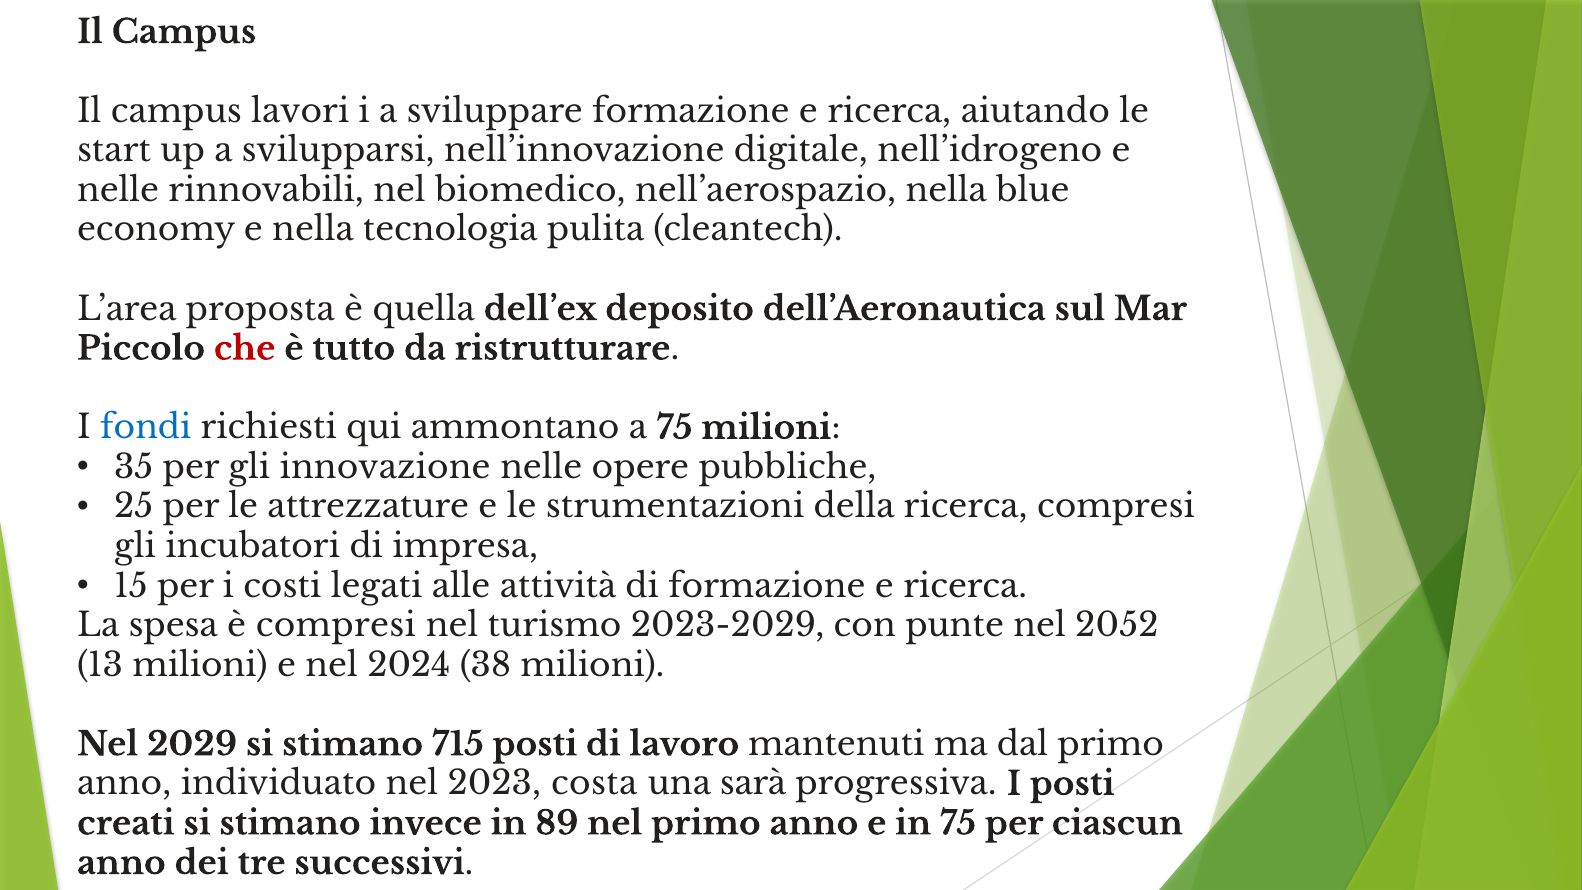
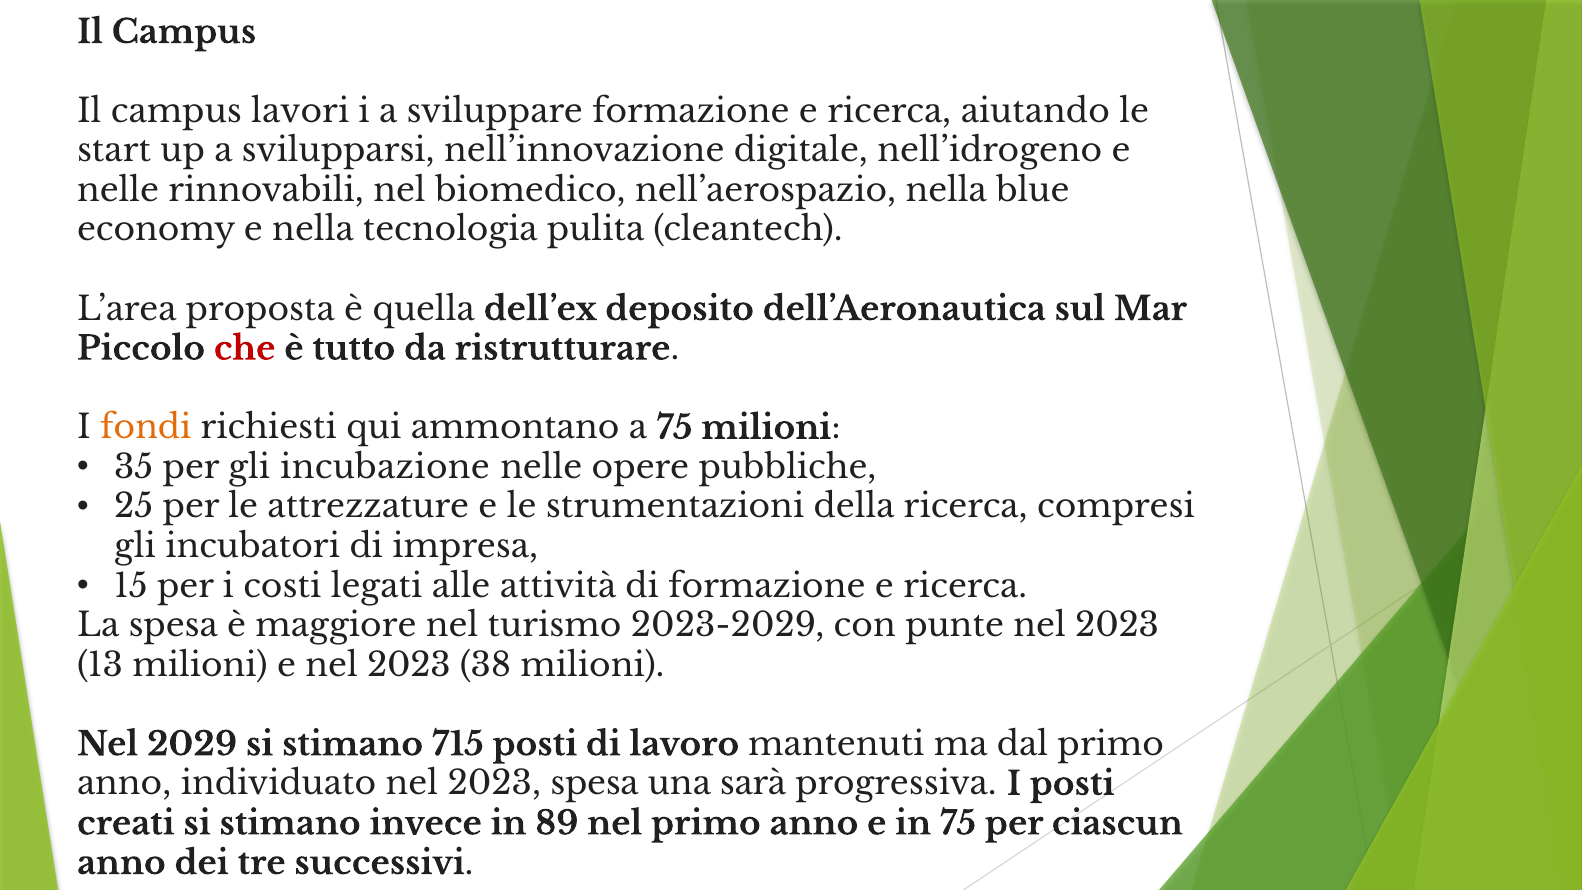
fondi colour: blue -> orange
innovazione: innovazione -> incubazione
è compresi: compresi -> maggiore
punte nel 2052: 2052 -> 2023
e nel 2024: 2024 -> 2023
2023 costa: costa -> spesa
